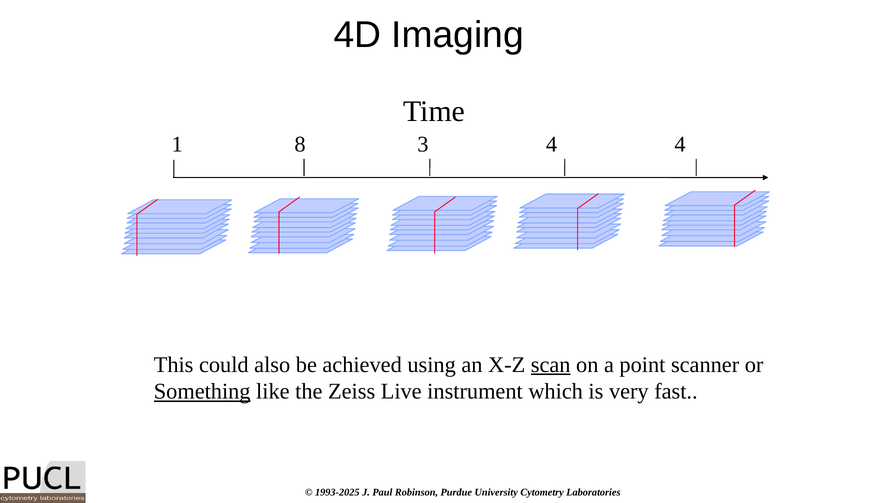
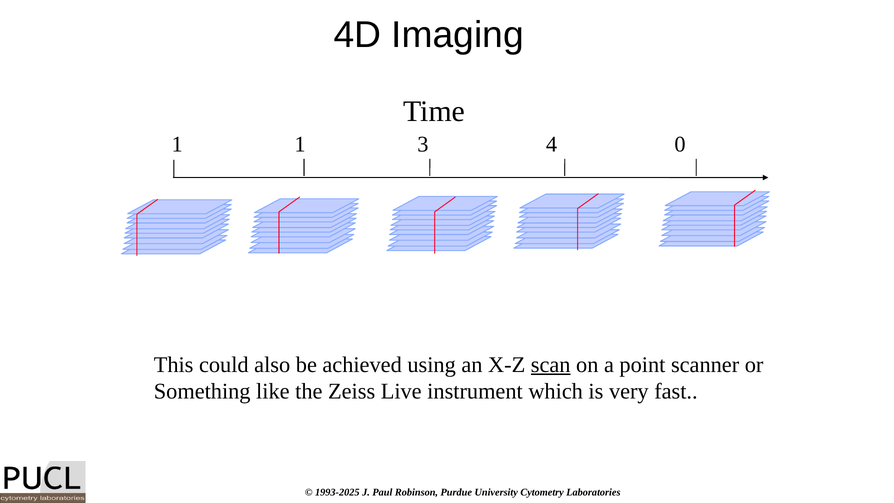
1 8: 8 -> 1
4 4: 4 -> 0
Something underline: present -> none
